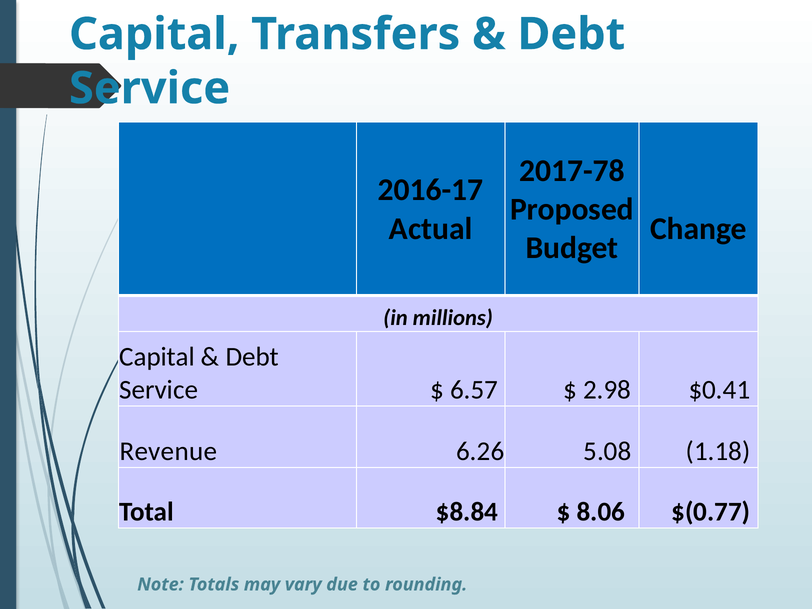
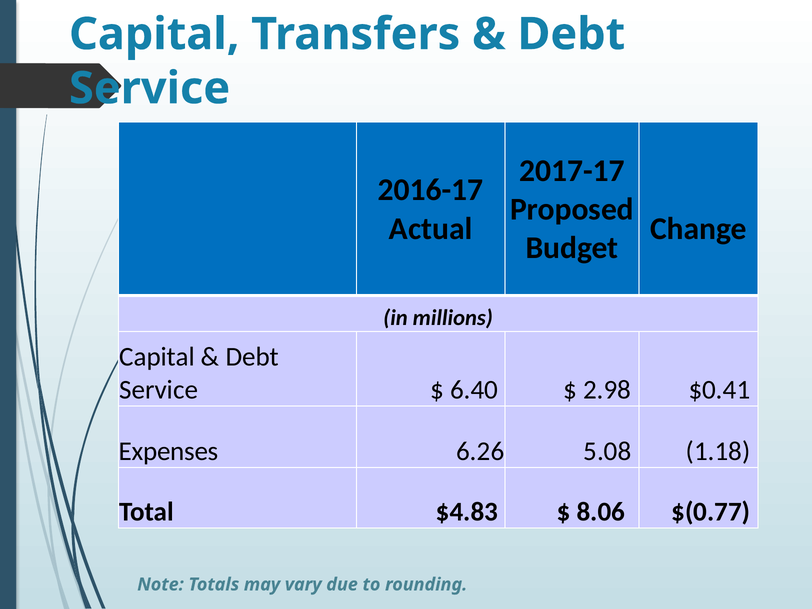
2017-78: 2017-78 -> 2017-17
6.57: 6.57 -> 6.40
Revenue: Revenue -> Expenses
$8.84: $8.84 -> $4.83
